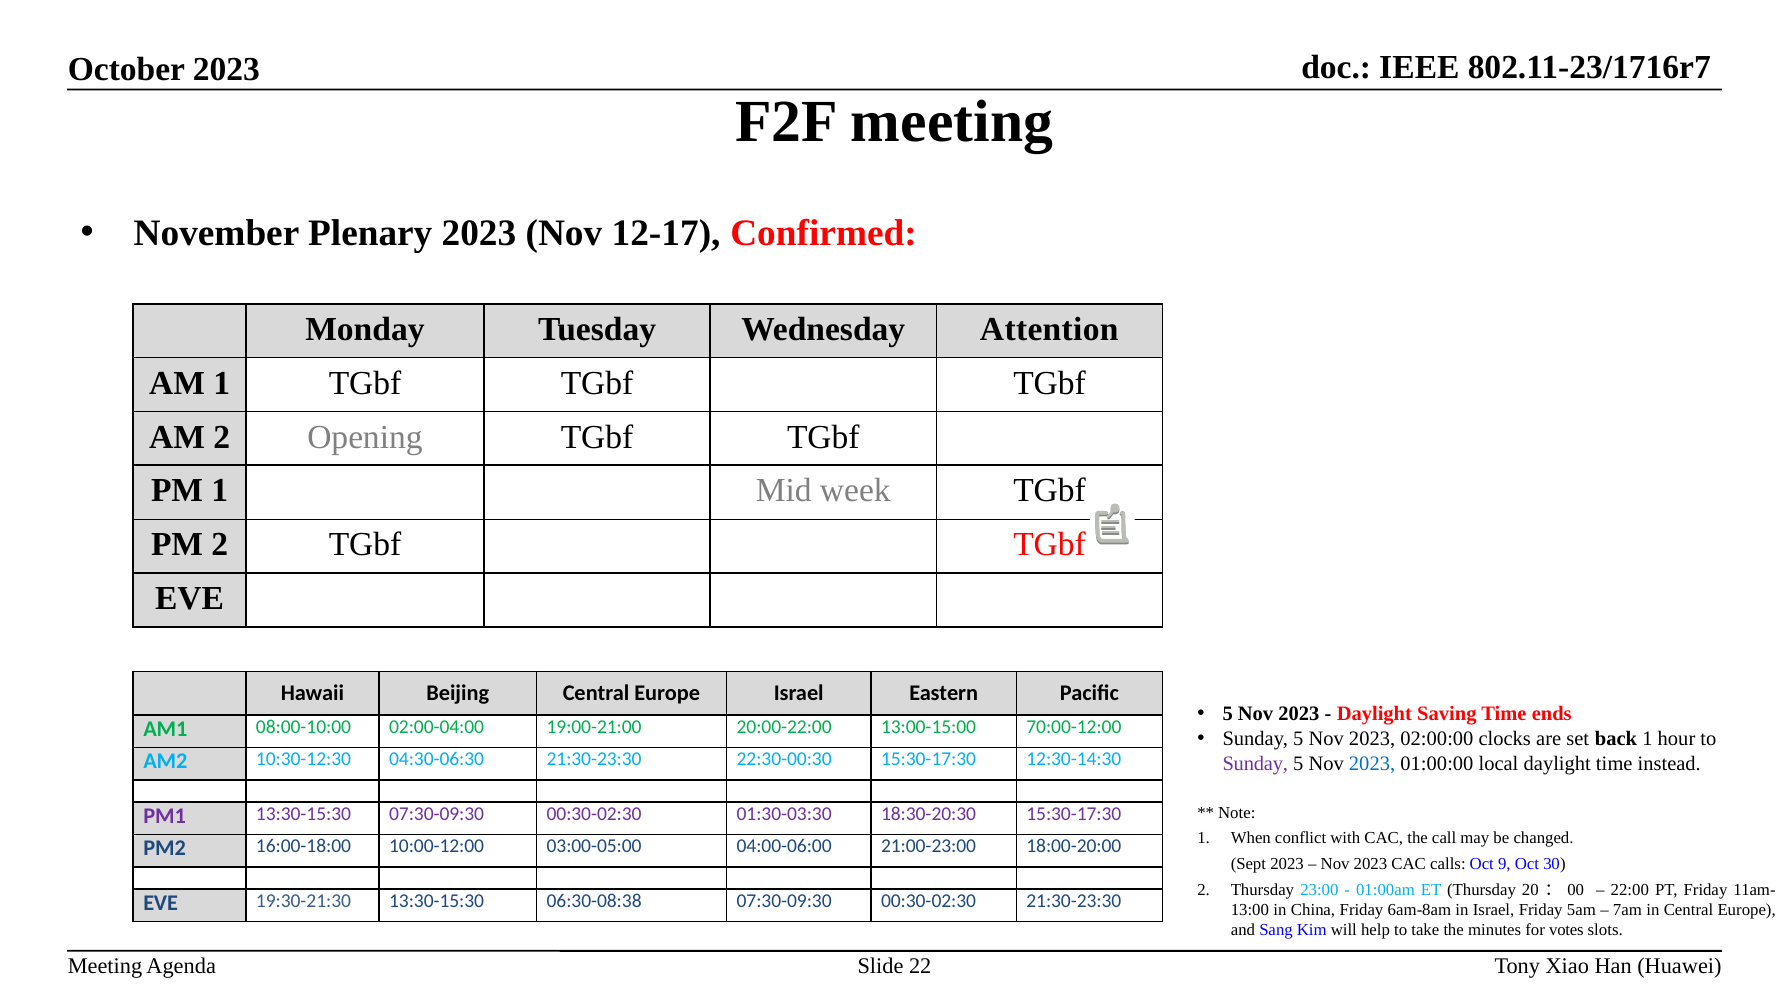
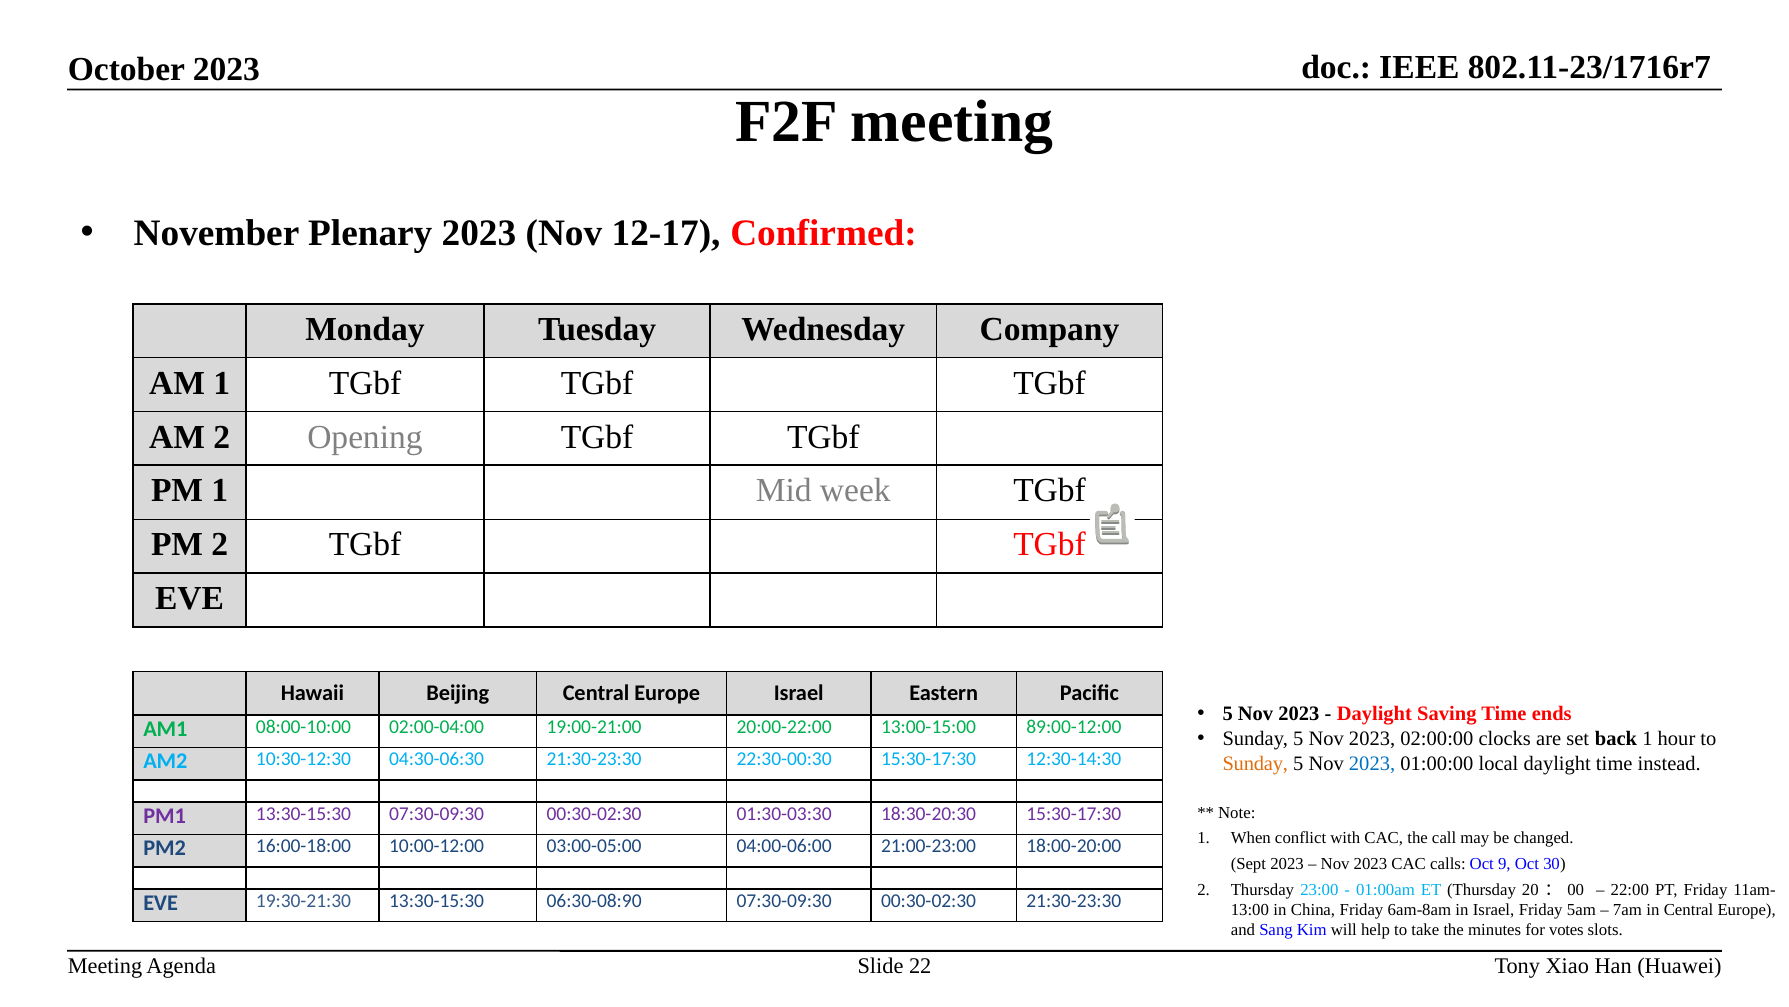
Attention: Attention -> Company
70:00-12:00: 70:00-12:00 -> 89:00-12:00
Sunday at (1255, 763) colour: purple -> orange
06:30-08:38: 06:30-08:38 -> 06:30-08:90
